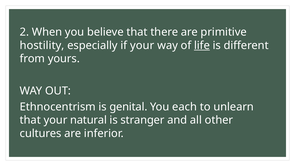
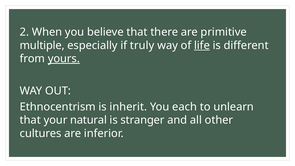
hostility: hostility -> multiple
if your: your -> truly
yours underline: none -> present
genital: genital -> inherit
